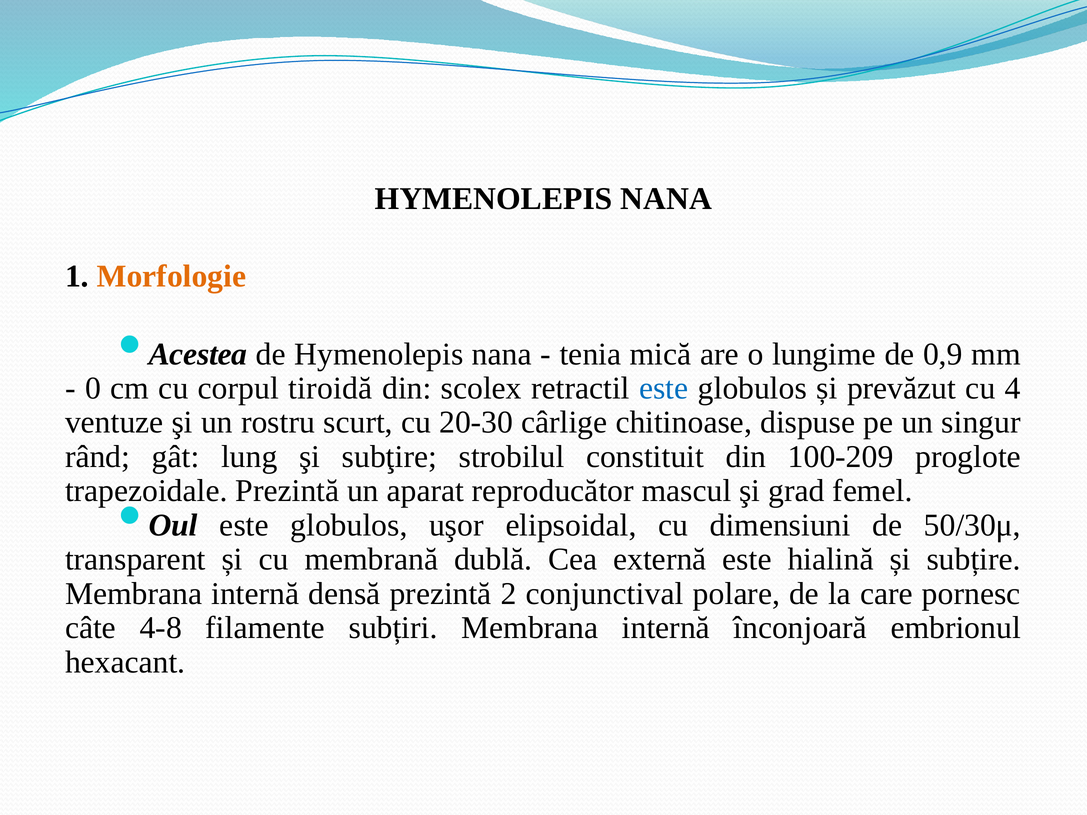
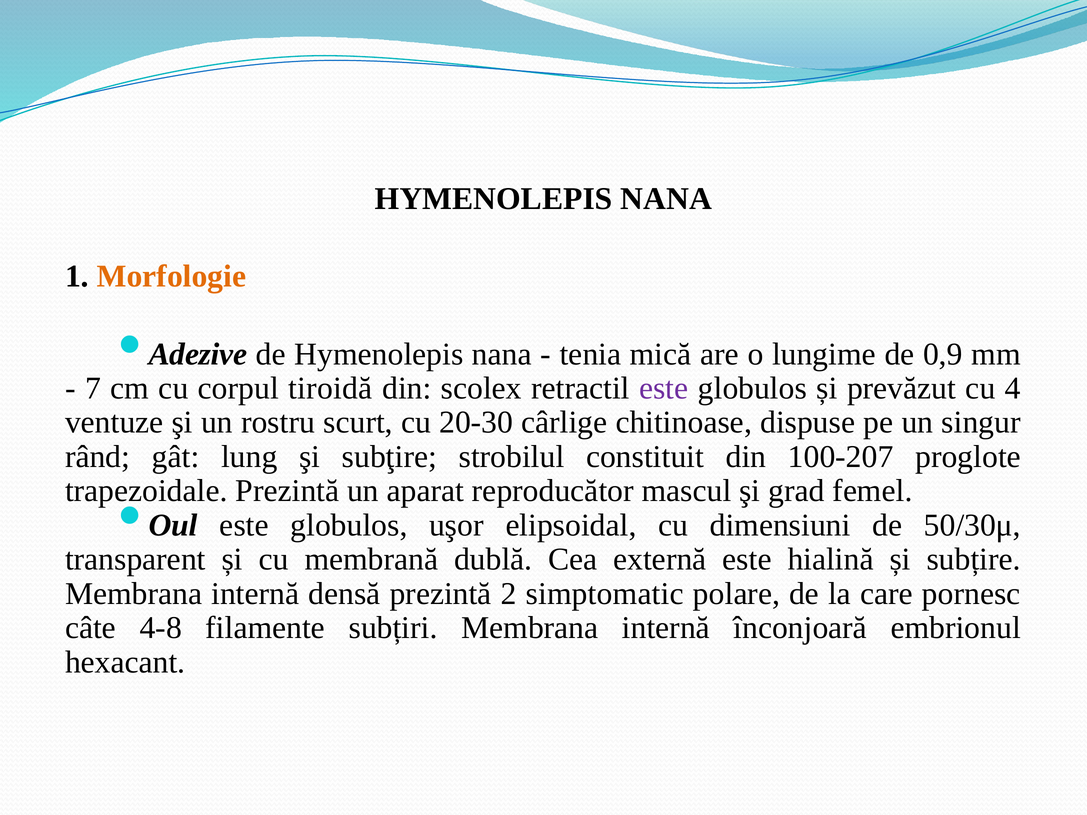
Acestea: Acestea -> Adezive
0: 0 -> 7
este at (664, 388) colour: blue -> purple
100-209: 100-209 -> 100-207
conjunctival: conjunctival -> simptomatic
